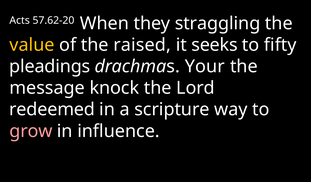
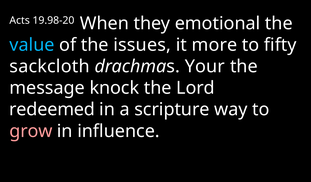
57.62-20: 57.62-20 -> 19.98-20
straggling: straggling -> emotional
value colour: yellow -> light blue
raised: raised -> issues
seeks: seeks -> more
pleadings: pleadings -> sackcloth
